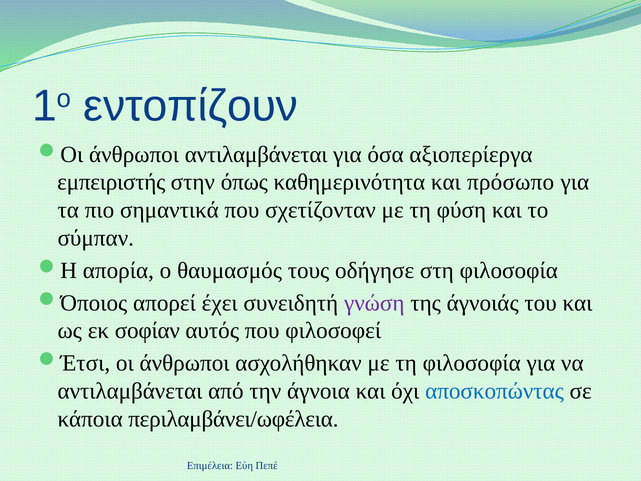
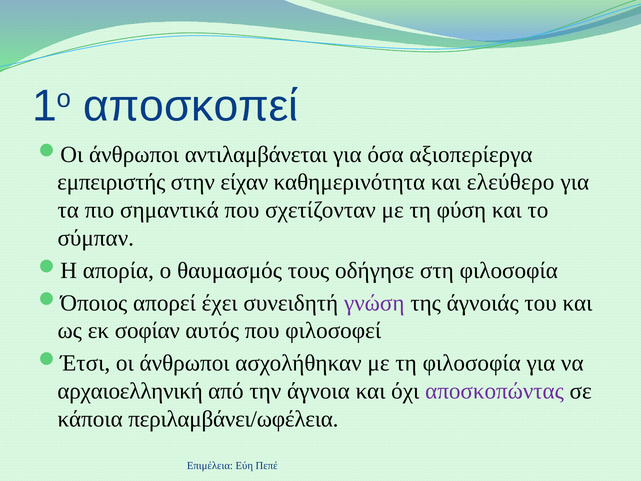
εντοπίζουν: εντοπίζουν -> αποσκοπεί
όπως: όπως -> είχαν
πρόσωπο: πρόσωπο -> ελεύθερο
αντιλαμβάνεται at (130, 391): αντιλαμβάνεται -> αρχαιοελληνική
αποσκοπώντας colour: blue -> purple
